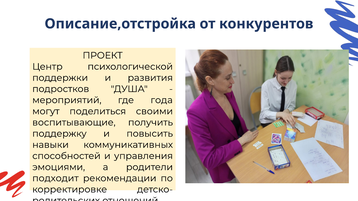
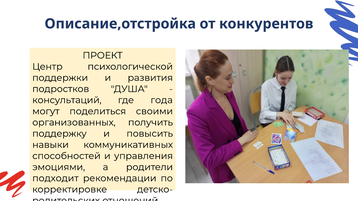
мероприятий: мероприятий -> консультаций
воспитывающие: воспитывающие -> организованных
